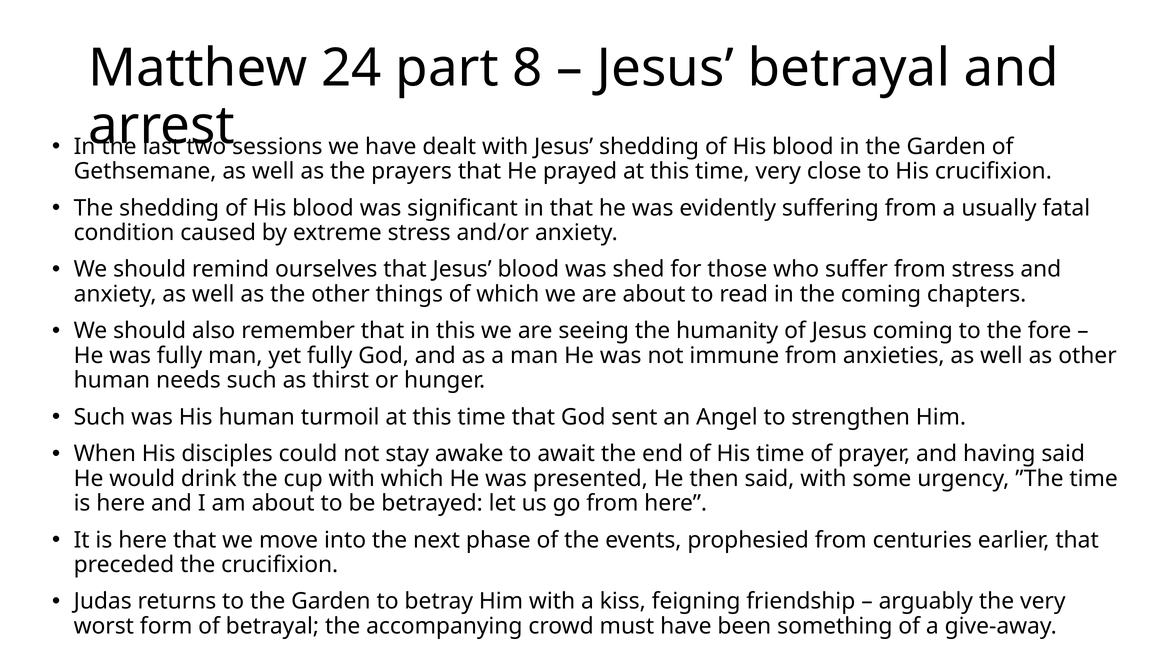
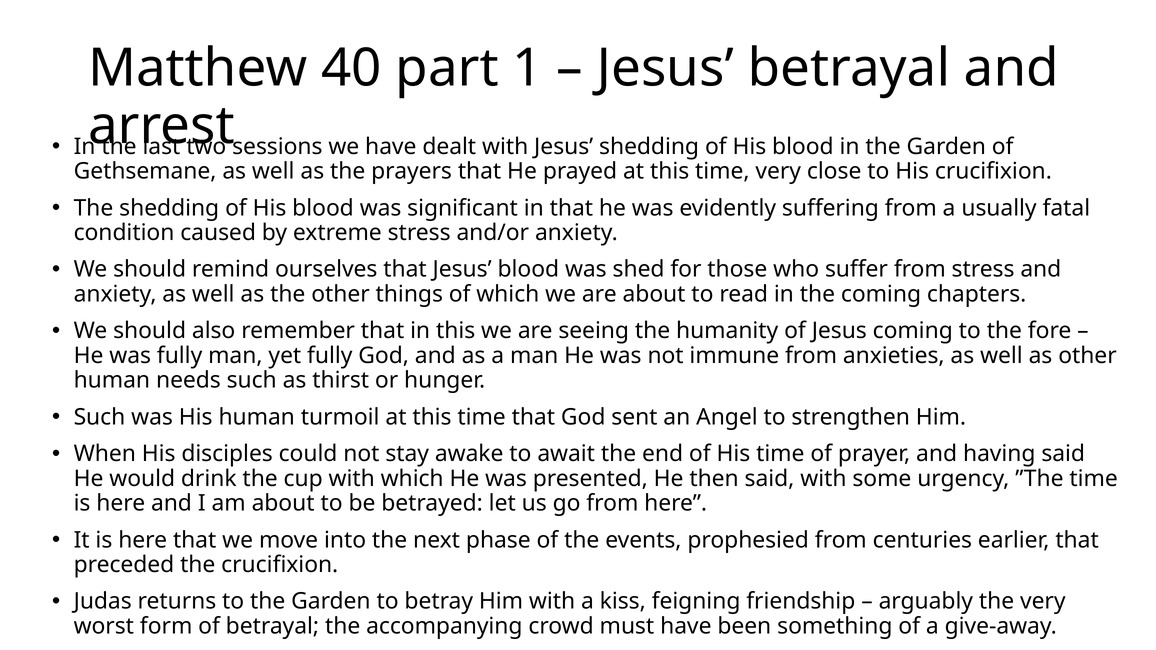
24: 24 -> 40
8: 8 -> 1
